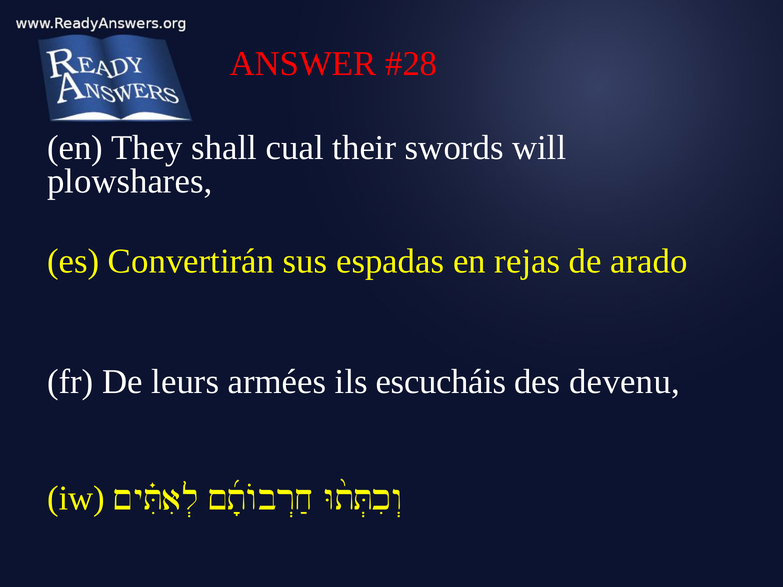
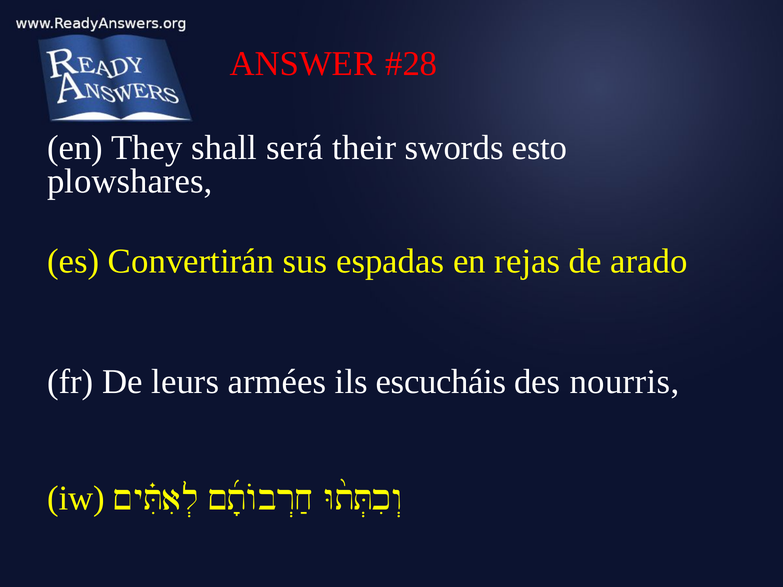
cual: cual -> será
will: will -> esto
devenu: devenu -> nourris
